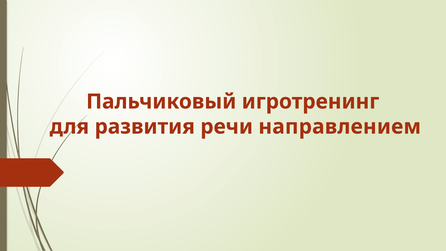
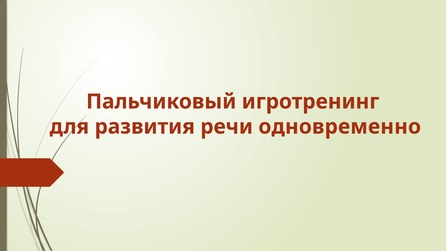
направлением: направлением -> одновременно
